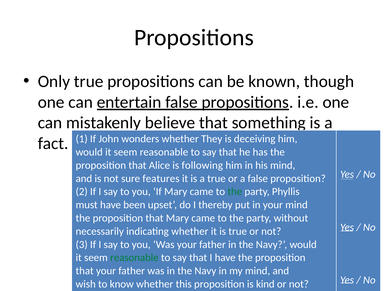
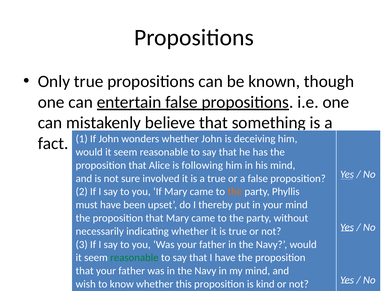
whether They: They -> John
features: features -> involved
the at (235, 192) colour: green -> orange
